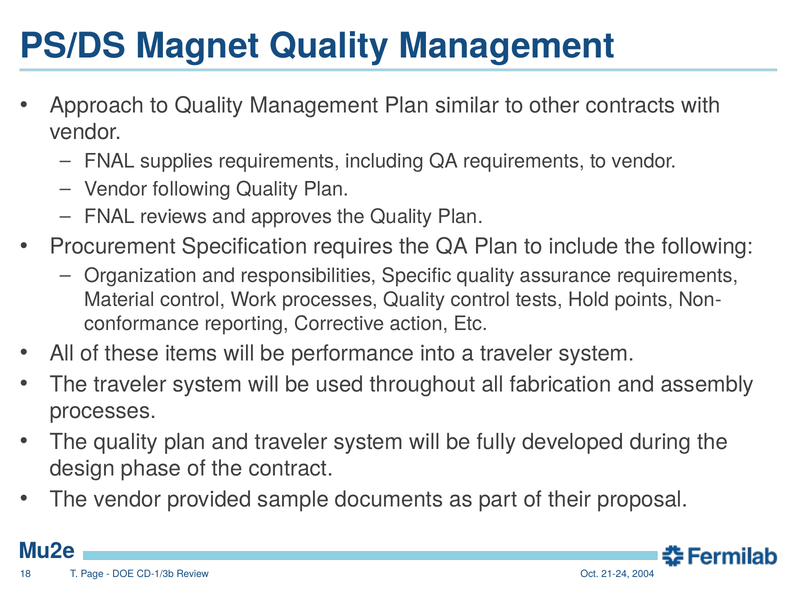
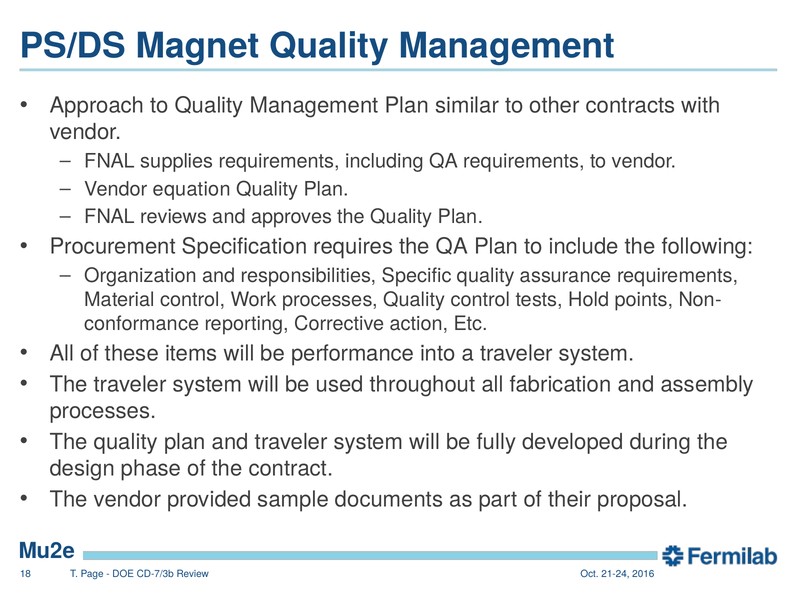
Vendor following: following -> equation
CD-1/3b: CD-1/3b -> CD-7/3b
2004: 2004 -> 2016
